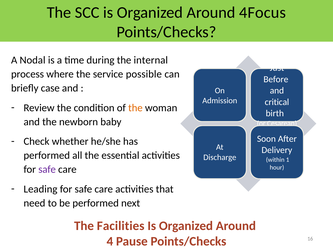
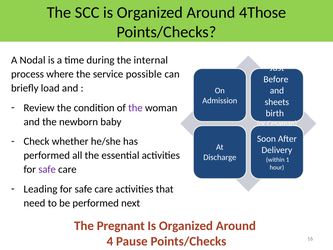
4Focus: 4Focus -> 4Those
case: case -> load
critical: critical -> sheets
the at (135, 108) colour: orange -> purple
Facilities: Facilities -> Pregnant
